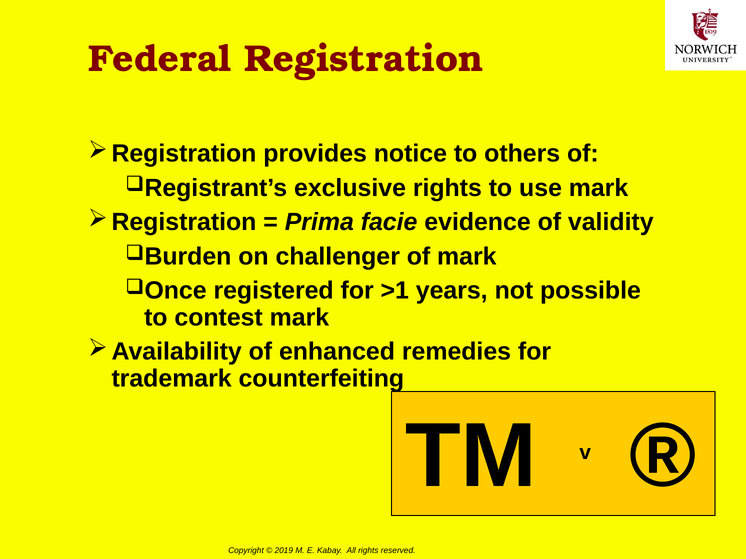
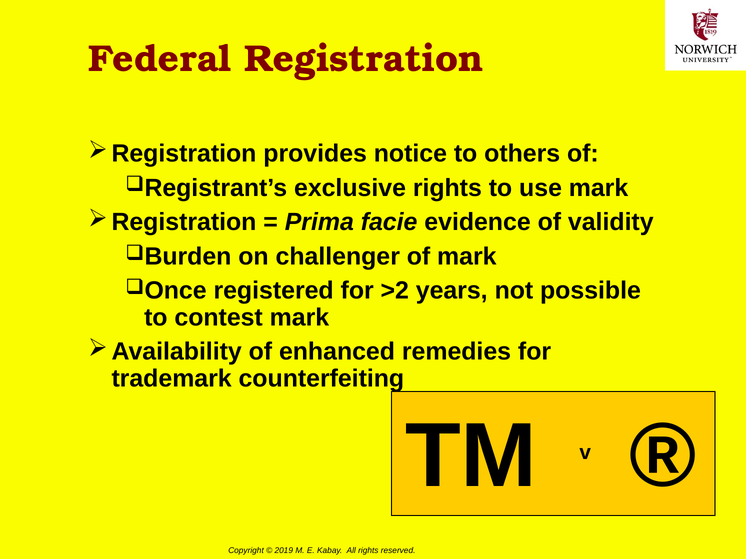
>1: >1 -> >2
